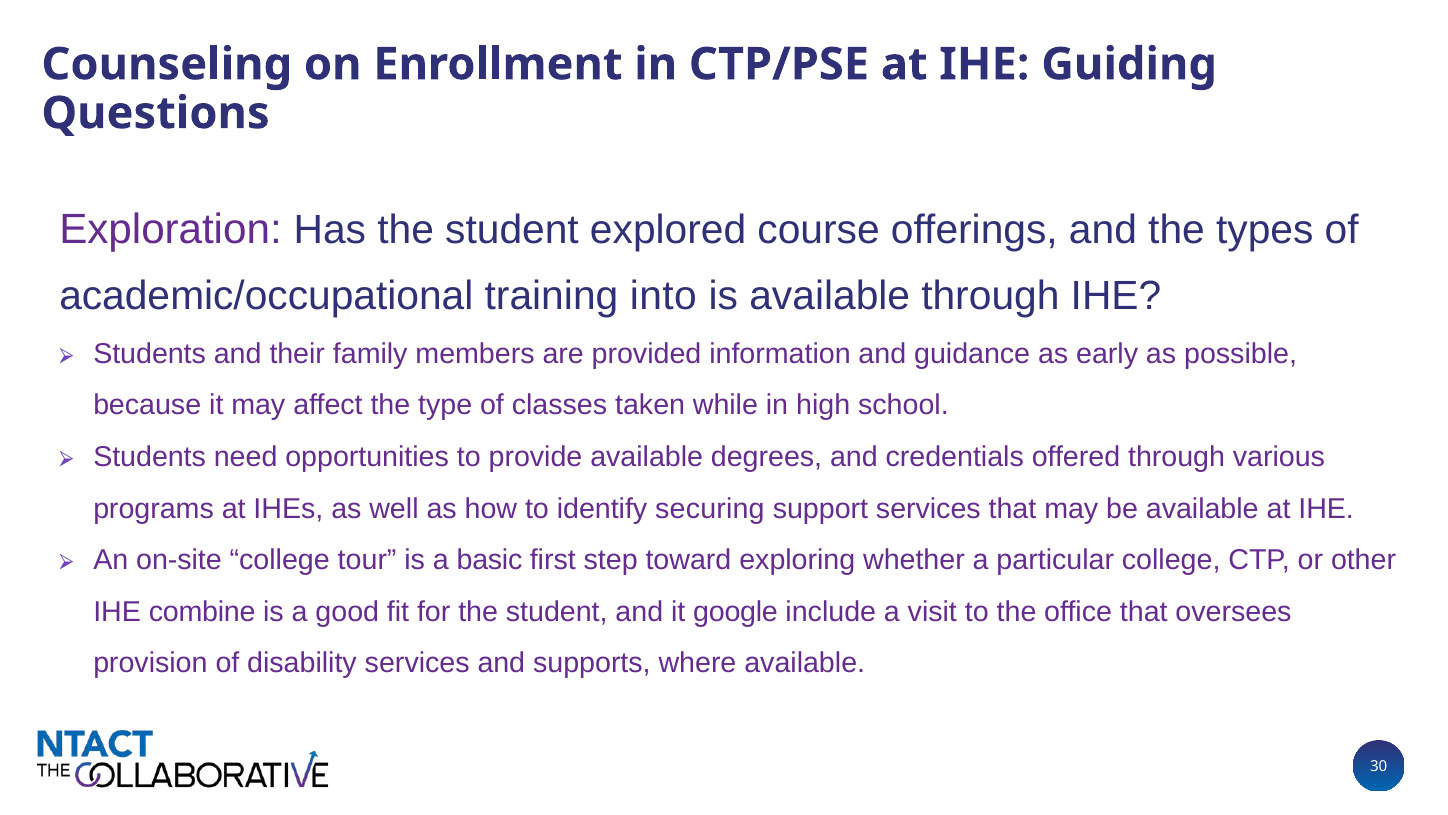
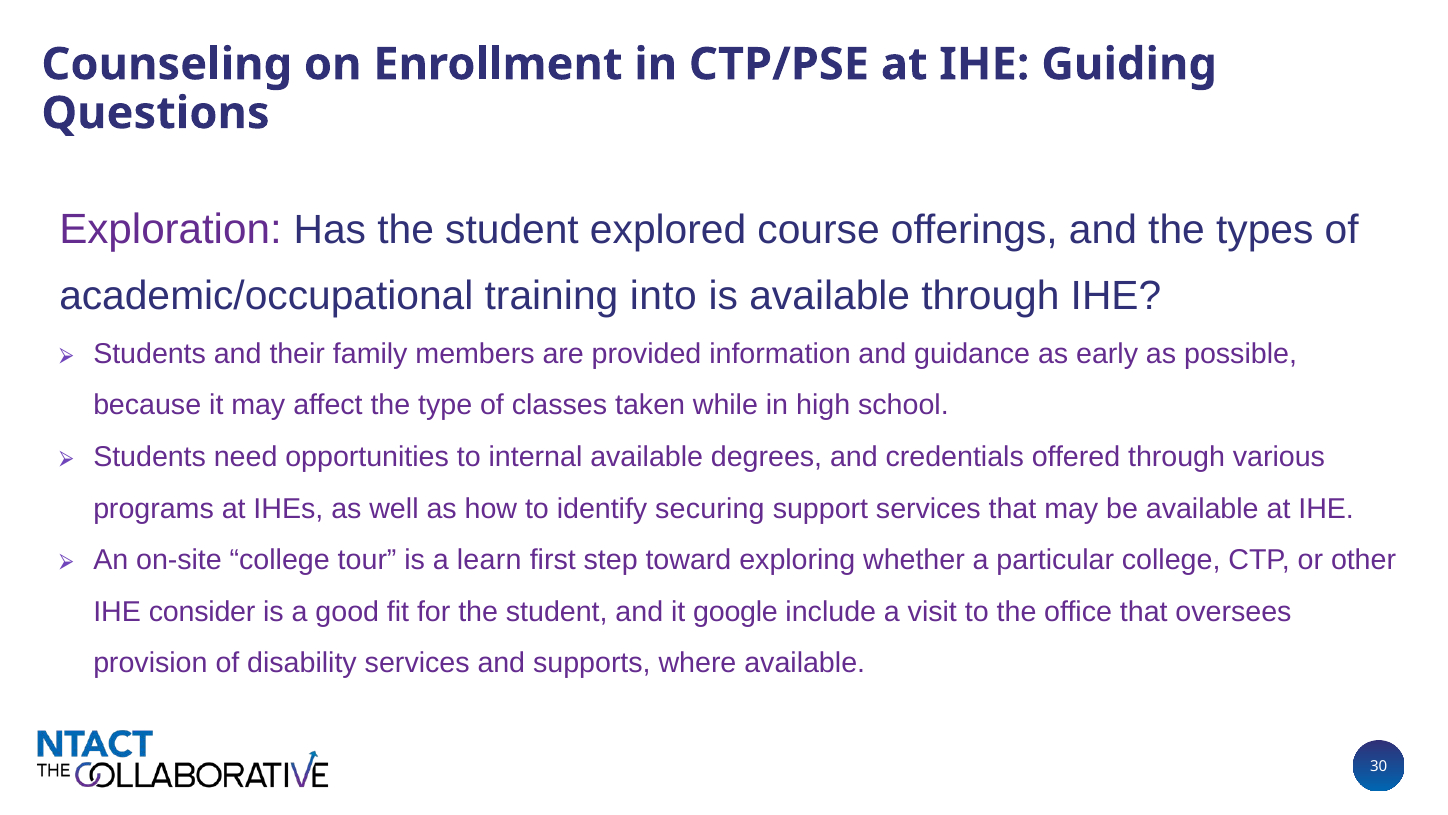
provide: provide -> internal
basic: basic -> learn
combine: combine -> consider
